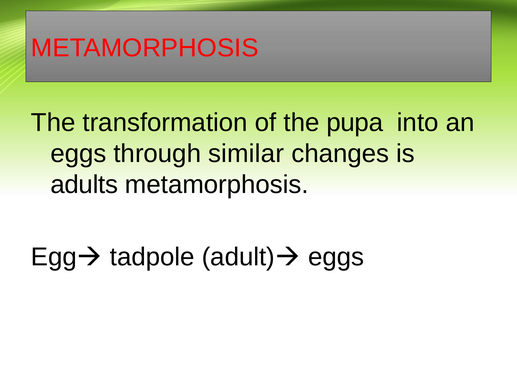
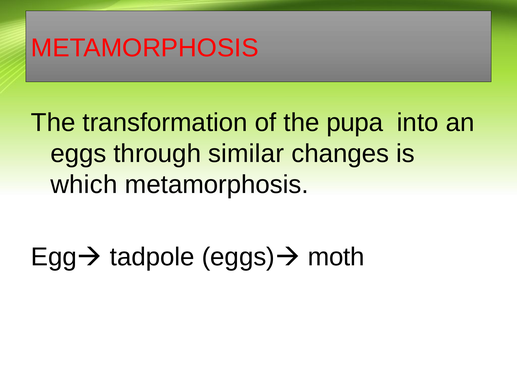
adults: adults -> which
tadpole adult: adult -> eggs
eggs at (336, 257): eggs -> moth
